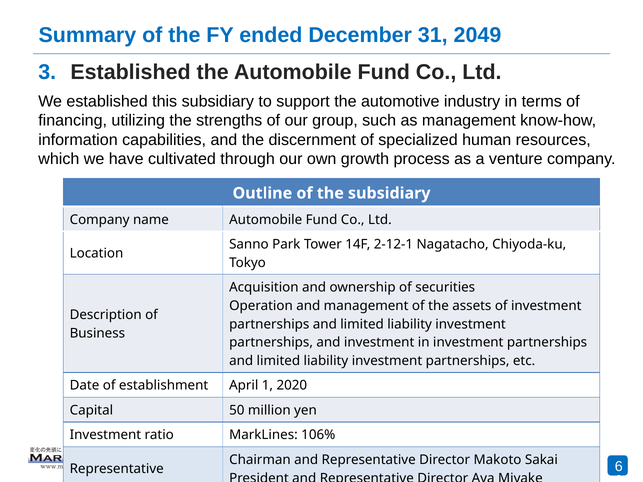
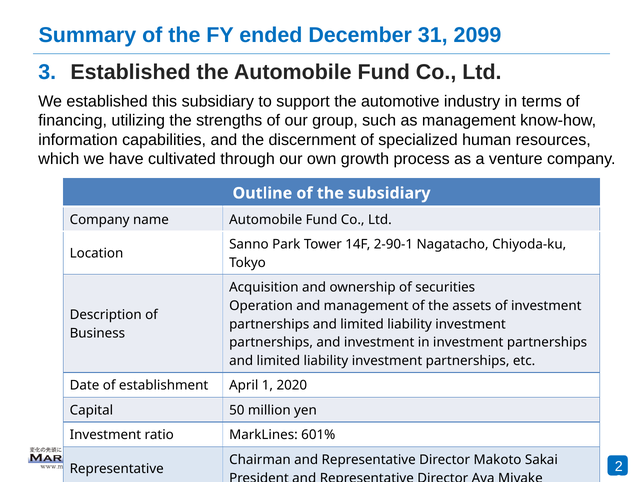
2049: 2049 -> 2099
2-12-1: 2-12-1 -> 2-90-1
106%: 106% -> 601%
6 at (619, 467): 6 -> 2
